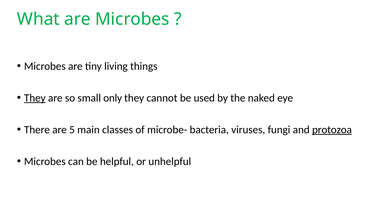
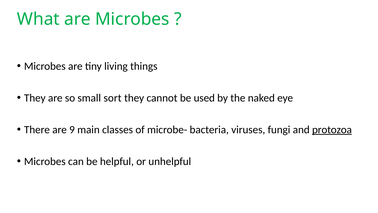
They at (35, 98) underline: present -> none
only: only -> sort
5: 5 -> 9
